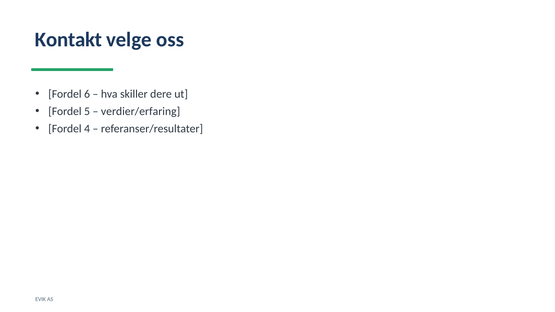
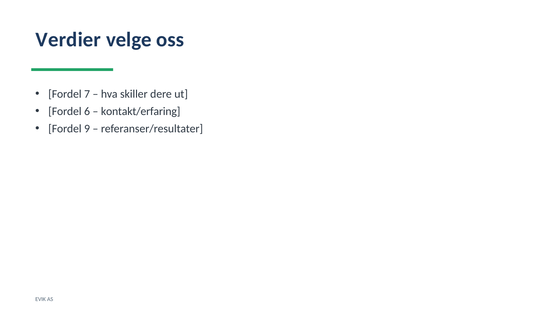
Kontakt: Kontakt -> Verdier
6: 6 -> 7
5: 5 -> 6
verdier/erfaring: verdier/erfaring -> kontakt/erfaring
4: 4 -> 9
